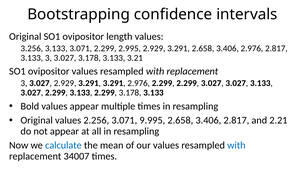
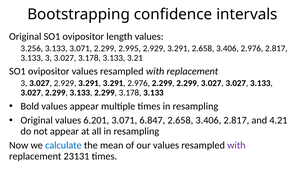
2.256: 2.256 -> 6.201
9.995: 9.995 -> 6.847
2.21: 2.21 -> 4.21
with at (236, 146) colour: blue -> purple
34007: 34007 -> 23131
